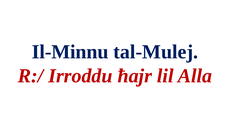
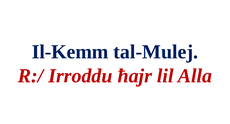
Il-Minnu: Il-Minnu -> Il-Kemm
